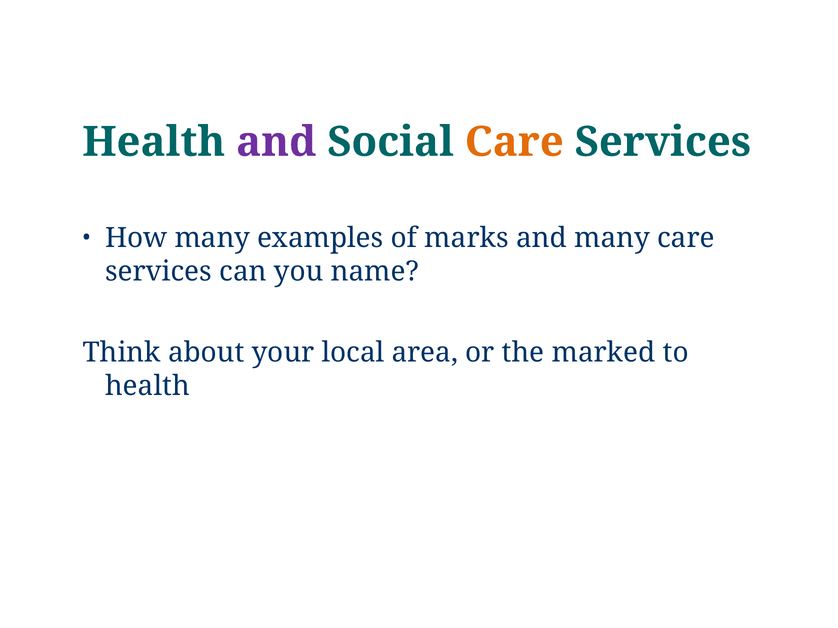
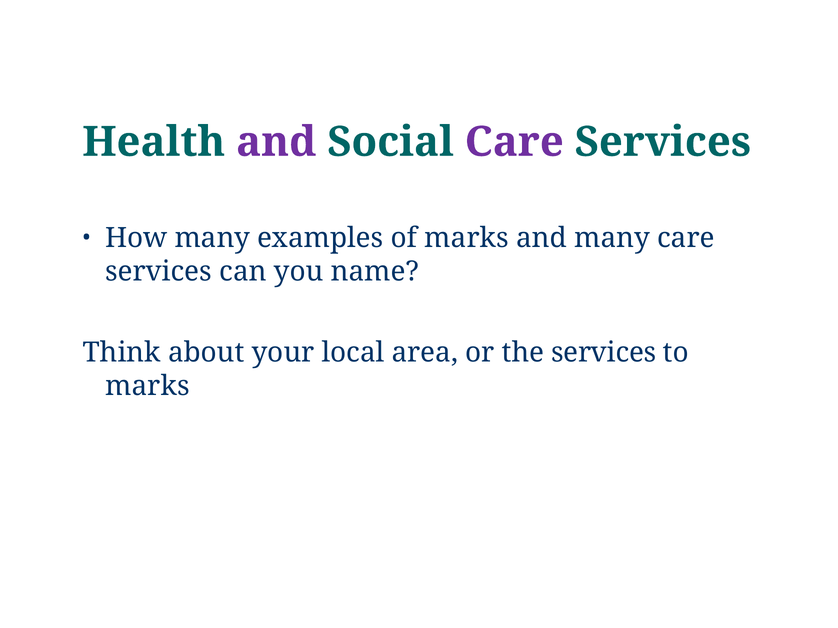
Care at (514, 142) colour: orange -> purple
the marked: marked -> services
health at (147, 386): health -> marks
